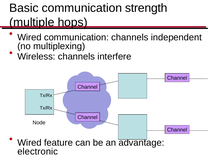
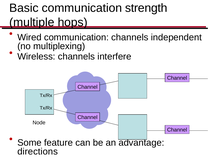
Wired at (29, 143): Wired -> Some
electronic: electronic -> directions
